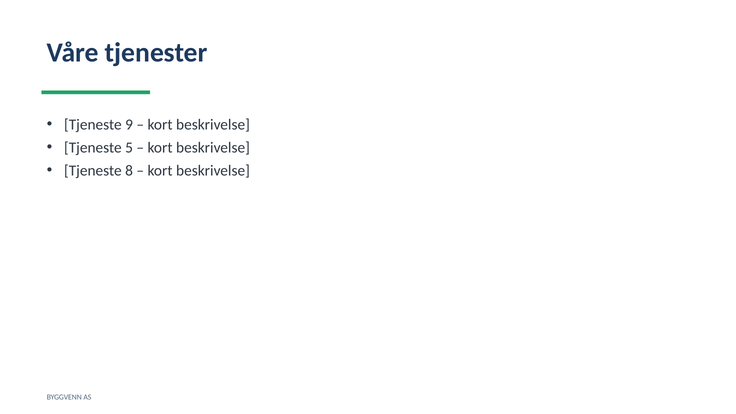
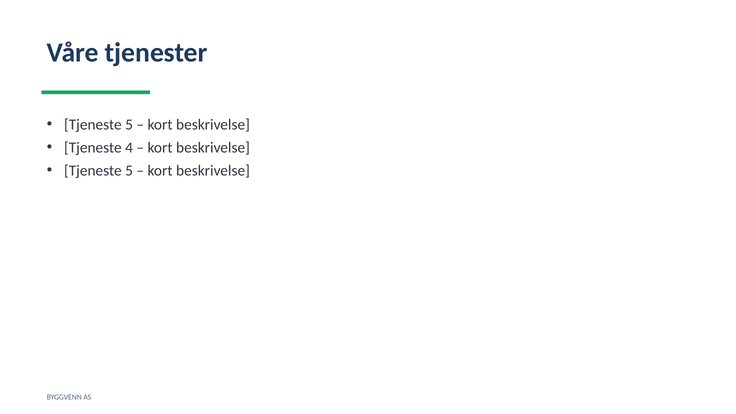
9 at (129, 125): 9 -> 5
5: 5 -> 4
8 at (129, 171): 8 -> 5
